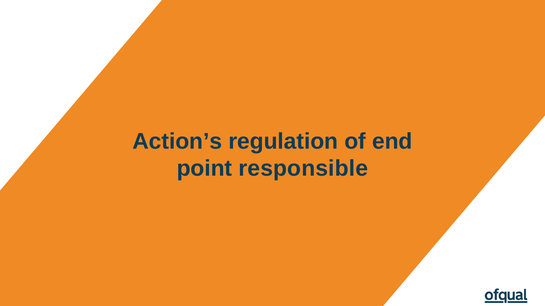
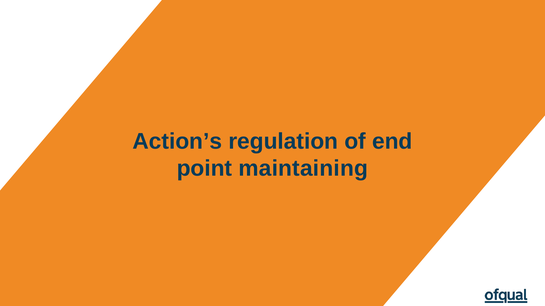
responsible: responsible -> maintaining
